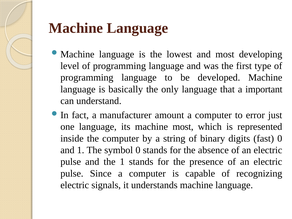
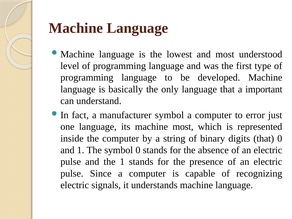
developing: developing -> understood
manufacturer amount: amount -> symbol
digits fast: fast -> that
